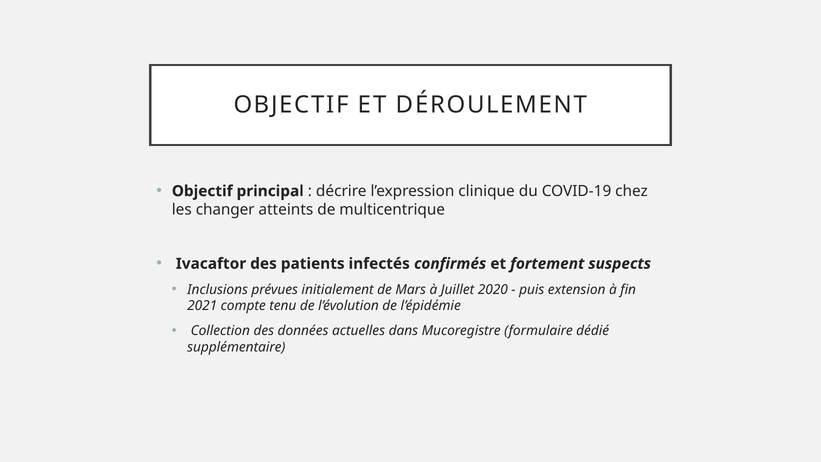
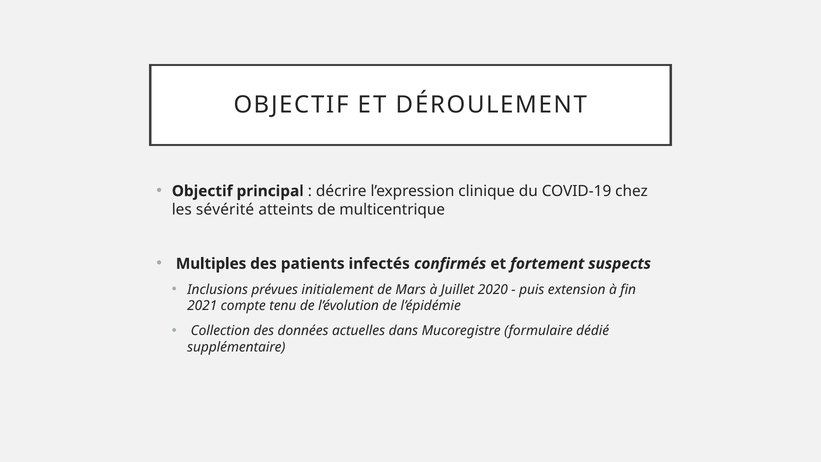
changer: changer -> sévérité
Ivacaftor: Ivacaftor -> Multiples
